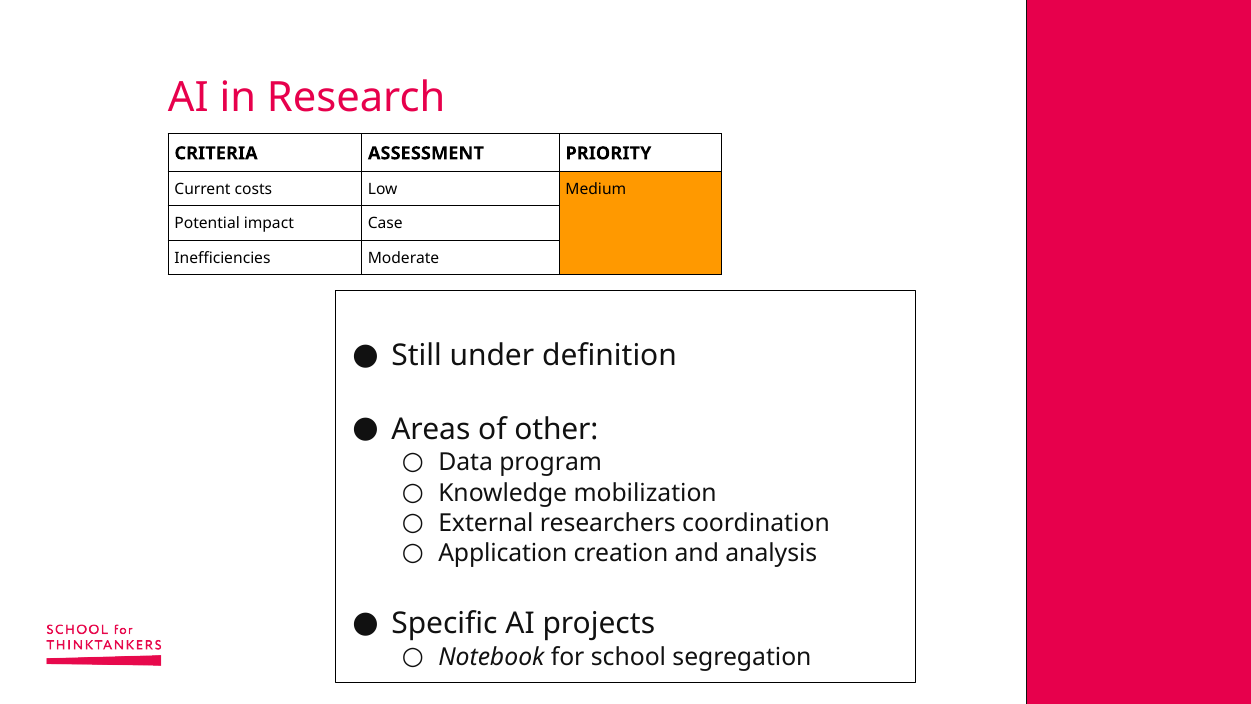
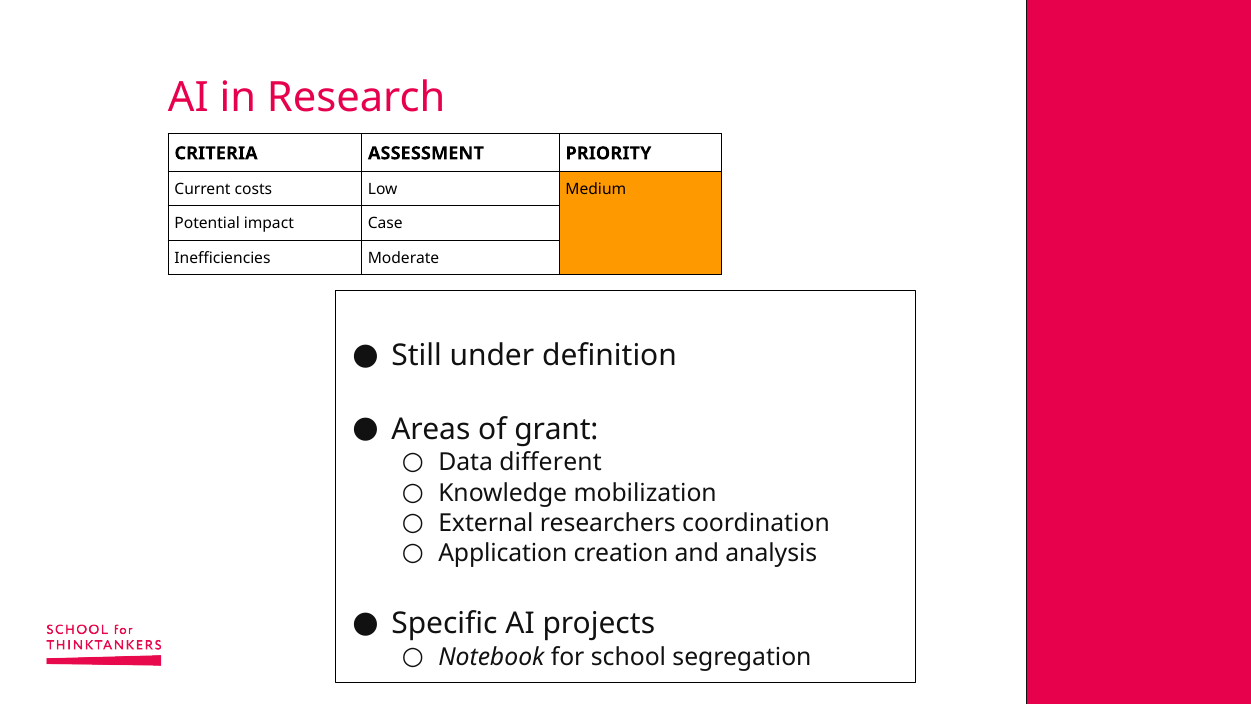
other: other -> grant
program: program -> different
